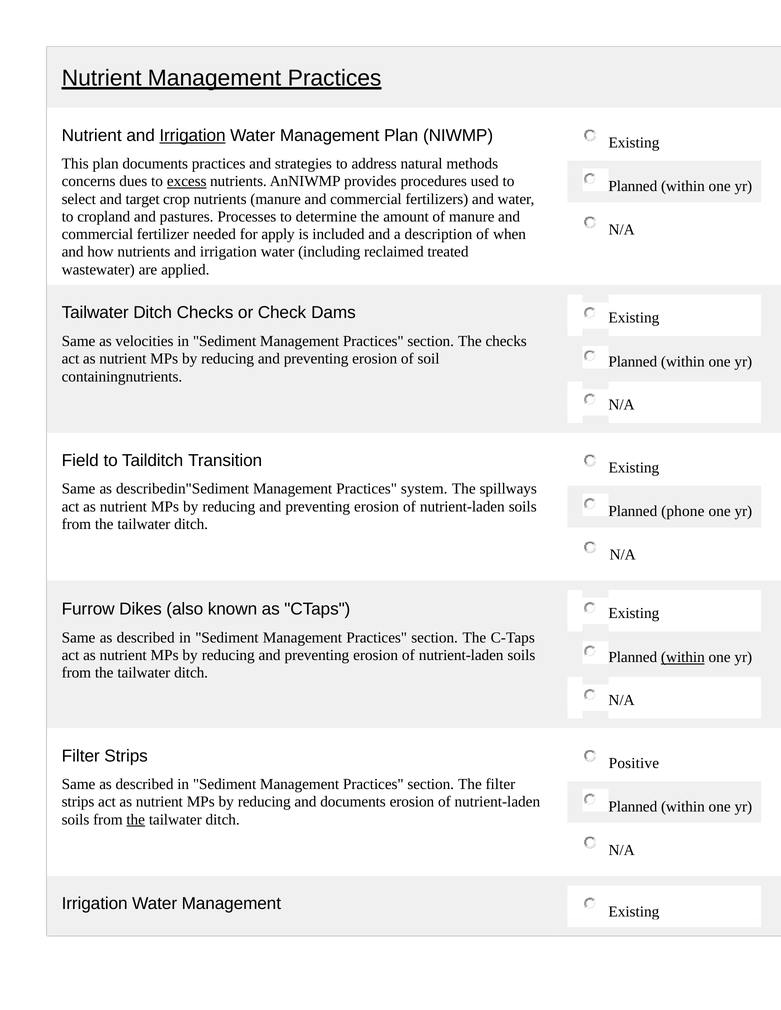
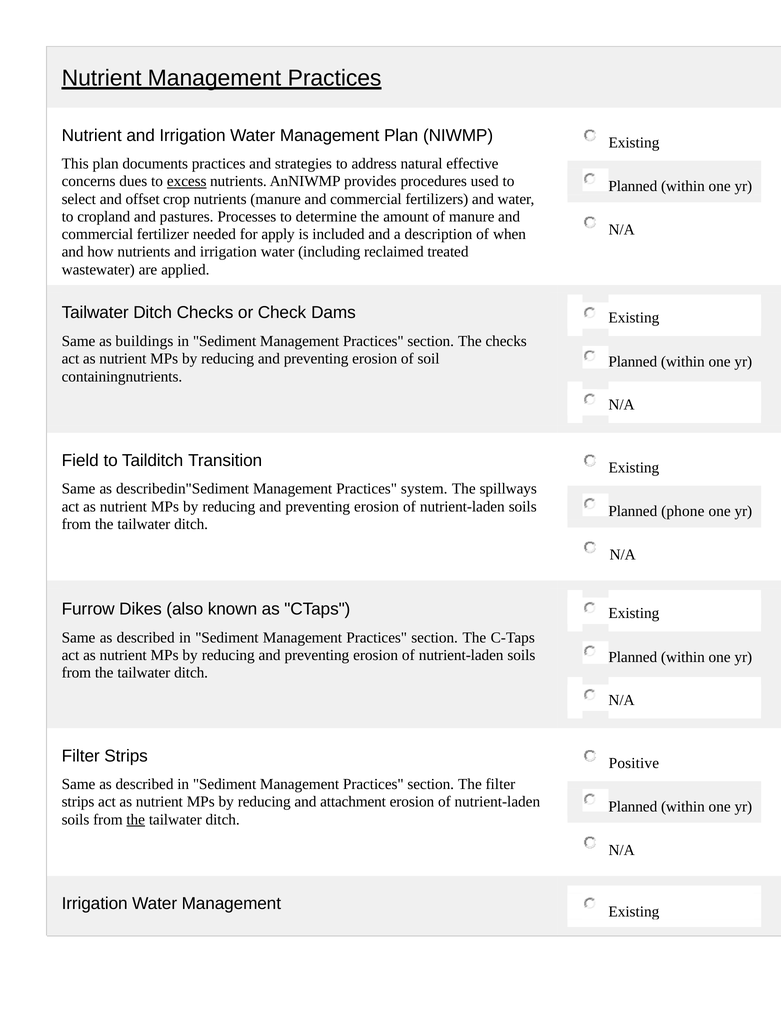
Irrigation at (192, 135) underline: present -> none
methods: methods -> effective
target: target -> offset
velocities: velocities -> buildings
within at (683, 658) underline: present -> none
and documents: documents -> attachment
